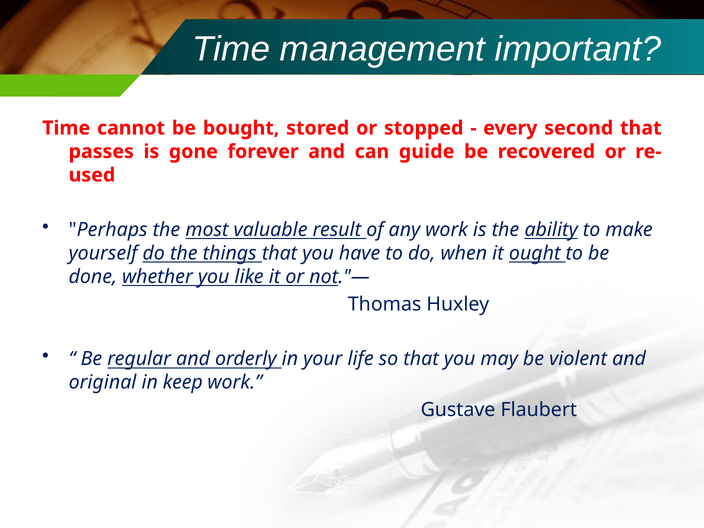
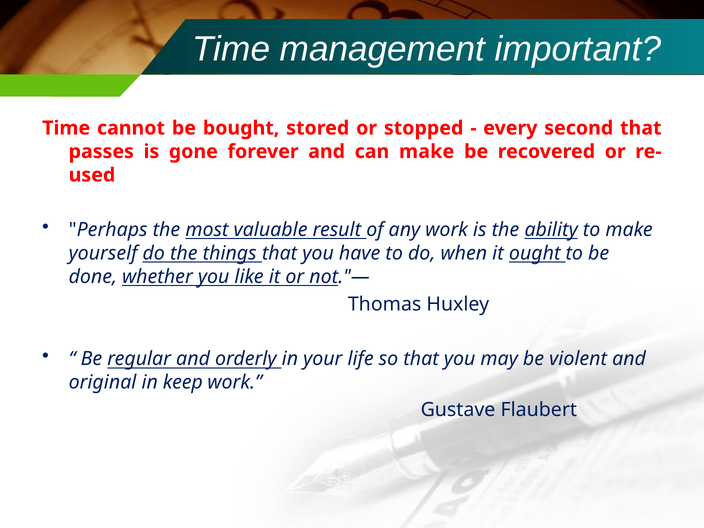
can guide: guide -> make
